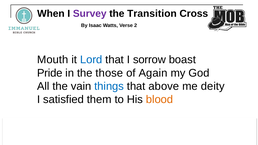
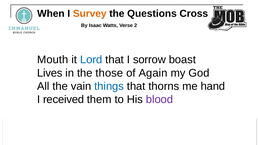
Survey colour: purple -> orange
Transition: Transition -> Questions
Pride: Pride -> Lives
above: above -> thorns
deity: deity -> hand
satisfied: satisfied -> received
blood colour: orange -> purple
